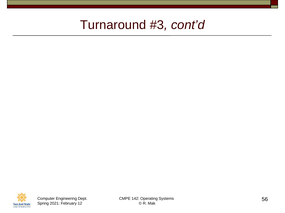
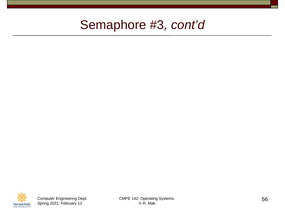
Turnaround: Turnaround -> Semaphore
